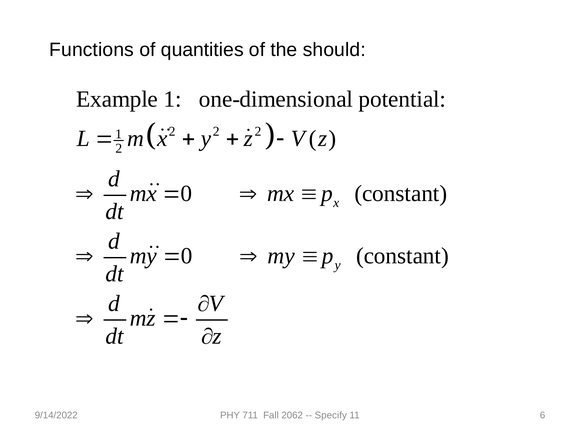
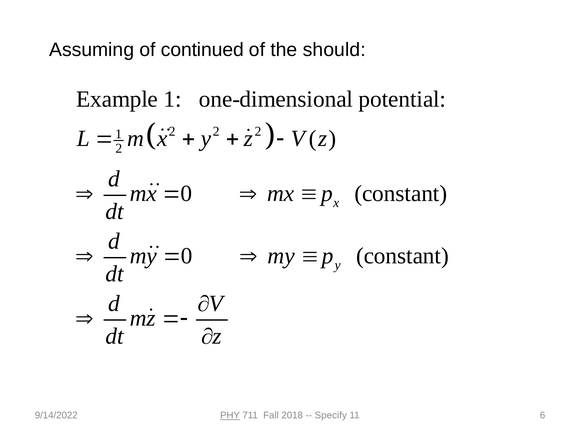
Functions: Functions -> Assuming
quantities: quantities -> continued
PHY underline: none -> present
2062: 2062 -> 2018
